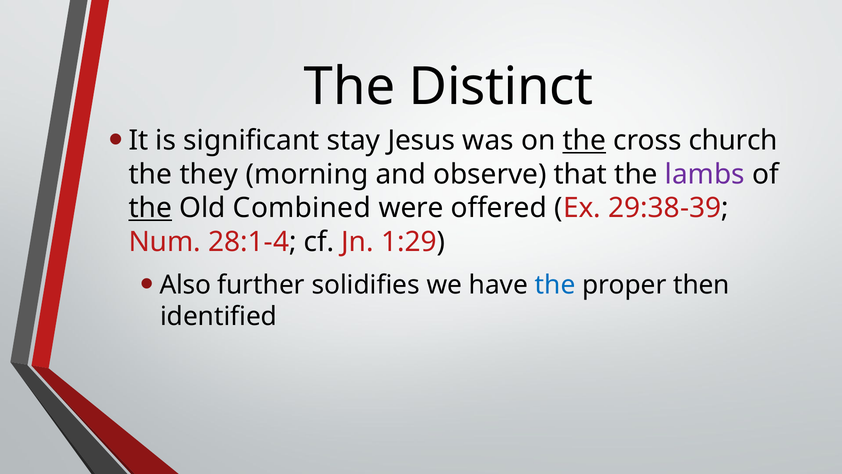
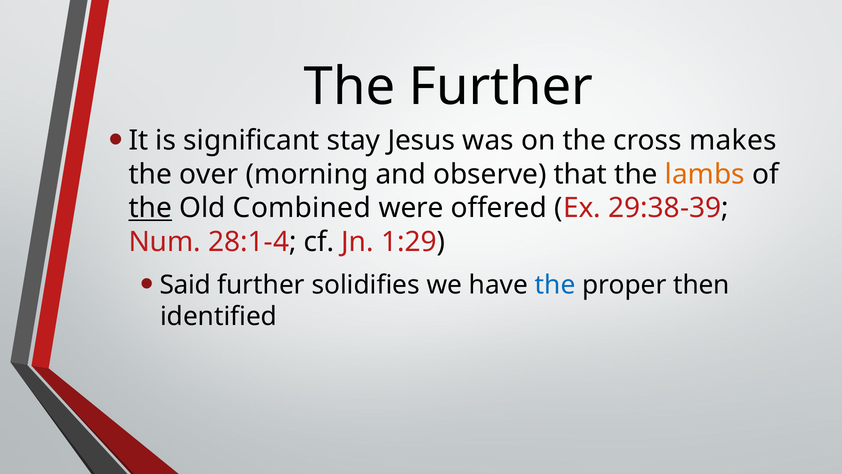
The Distinct: Distinct -> Further
the at (584, 141) underline: present -> none
church: church -> makes
they: they -> over
lambs colour: purple -> orange
Also: Also -> Said
